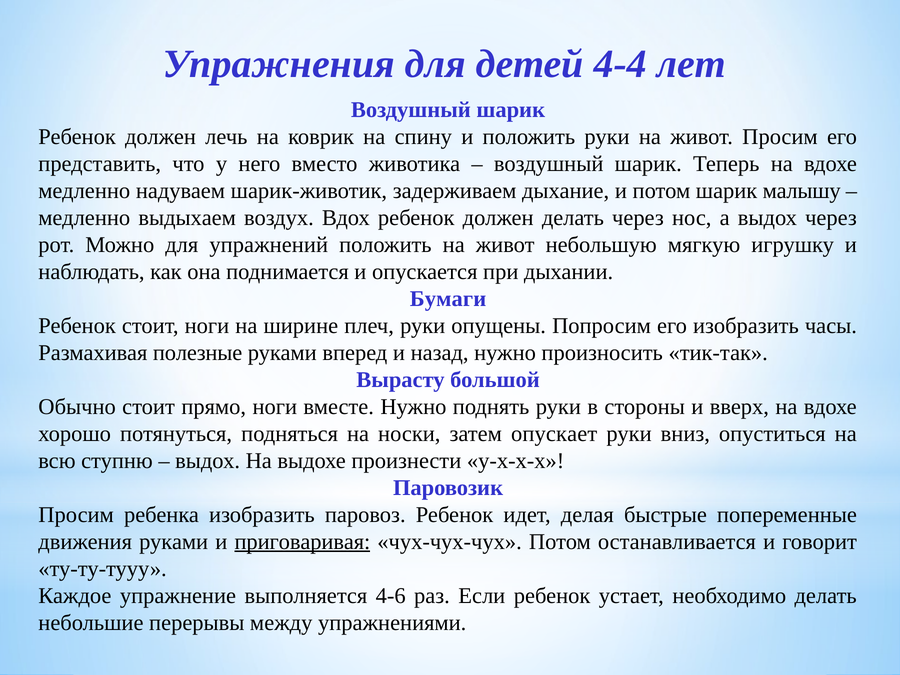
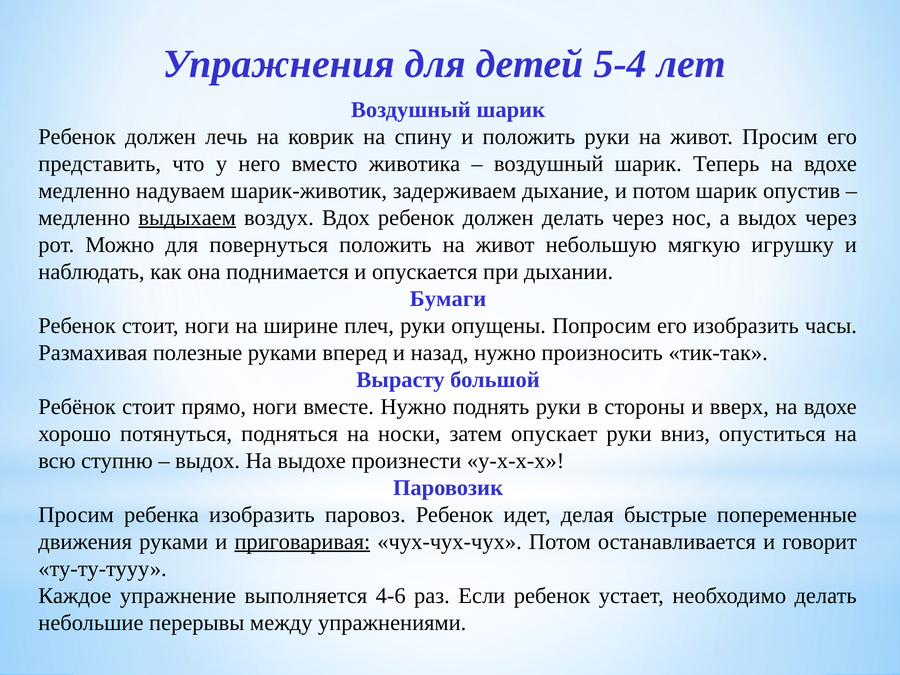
4-4: 4-4 -> 5-4
малышу: малышу -> опустив
выдыхаем underline: none -> present
упражнений: упражнений -> повернуться
Обычно: Обычно -> Ребёнок
